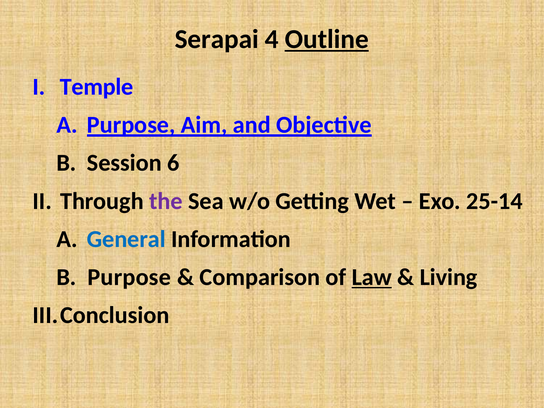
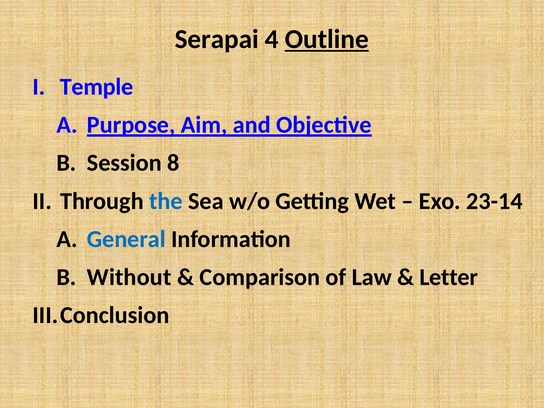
6: 6 -> 8
the colour: purple -> blue
25-14: 25-14 -> 23-14
Purpose at (129, 277): Purpose -> Without
Law underline: present -> none
Living: Living -> Letter
